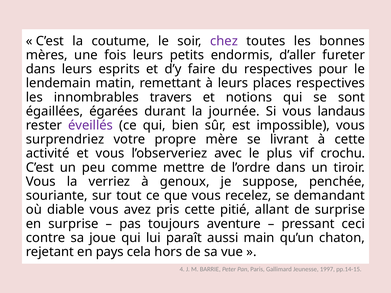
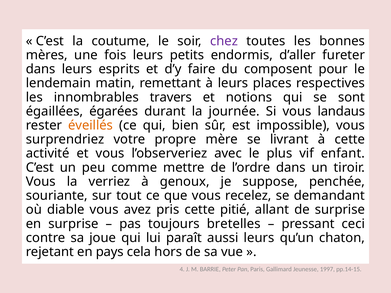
du respectives: respectives -> composent
éveillés colour: purple -> orange
crochu: crochu -> enfant
aventure: aventure -> bretelles
aussi main: main -> leurs
